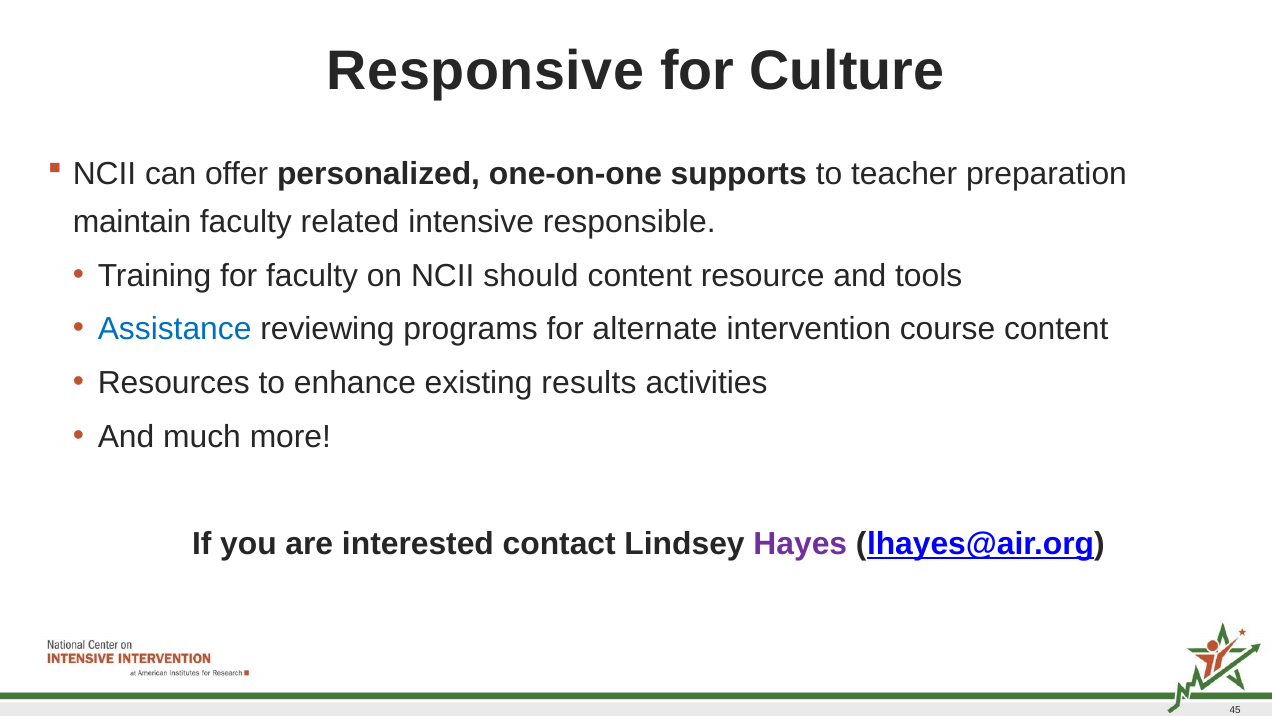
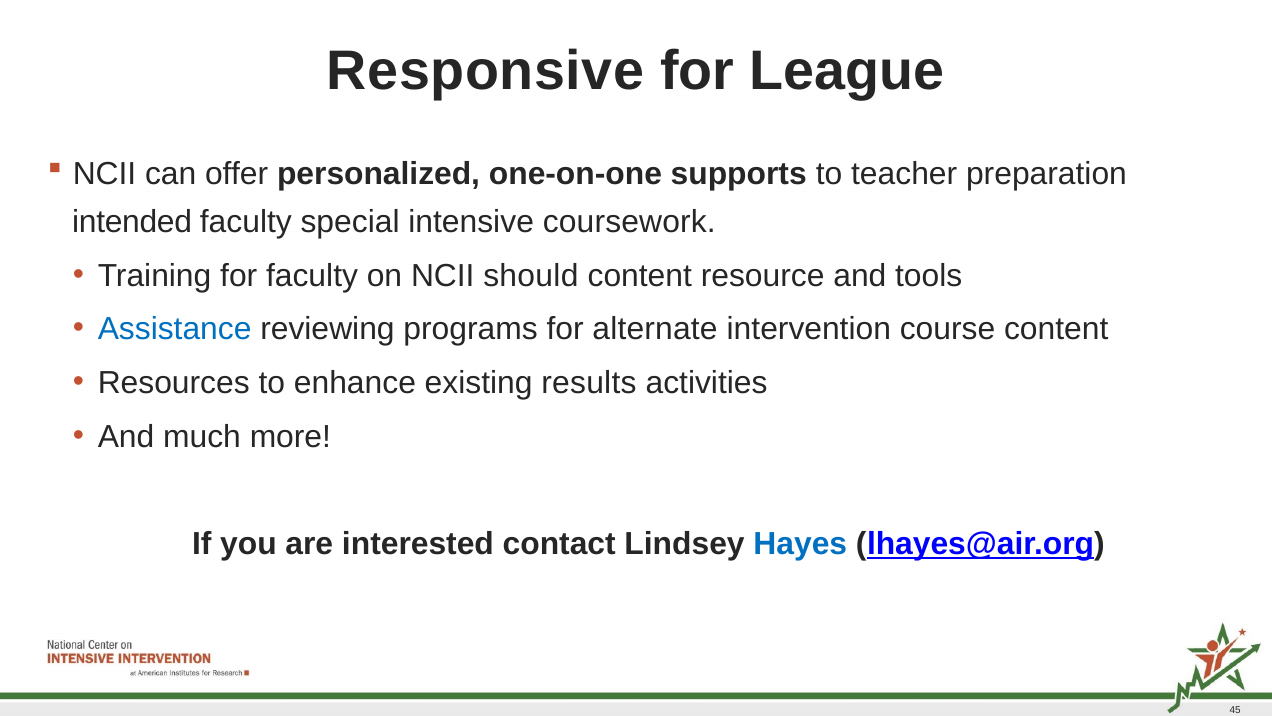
Culture: Culture -> League
maintain: maintain -> intended
related: related -> special
responsible: responsible -> coursework
Hayes colour: purple -> blue
